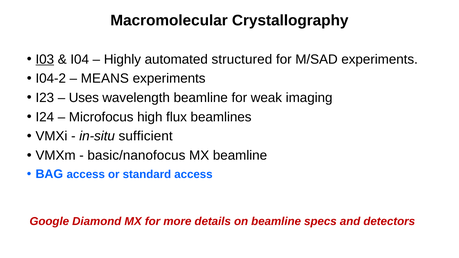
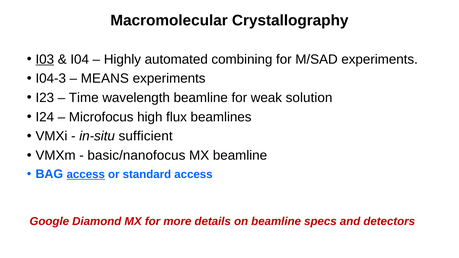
structured: structured -> combining
I04-2: I04-2 -> I04-3
Uses: Uses -> Time
imaging: imaging -> solution
access at (86, 175) underline: none -> present
